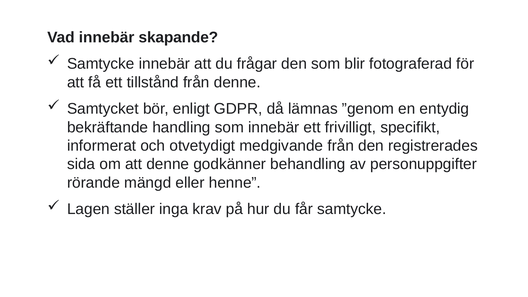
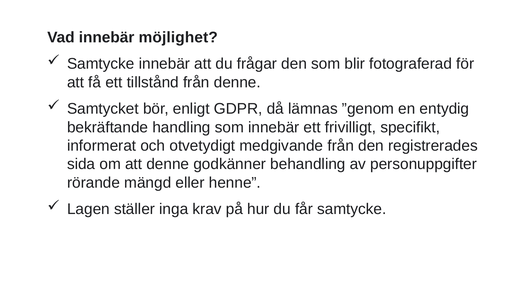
skapande: skapande -> möjlighet
